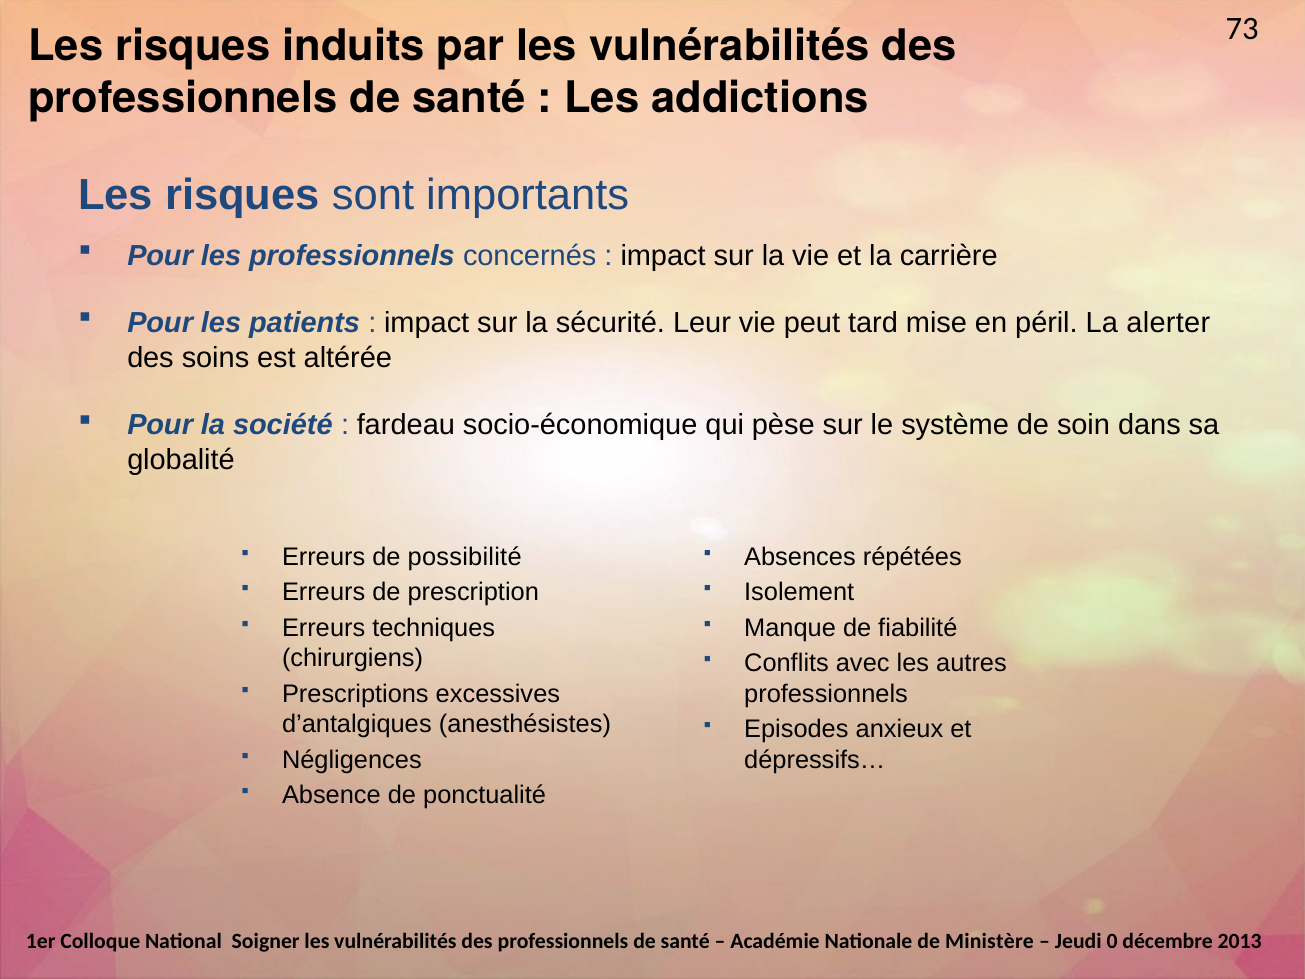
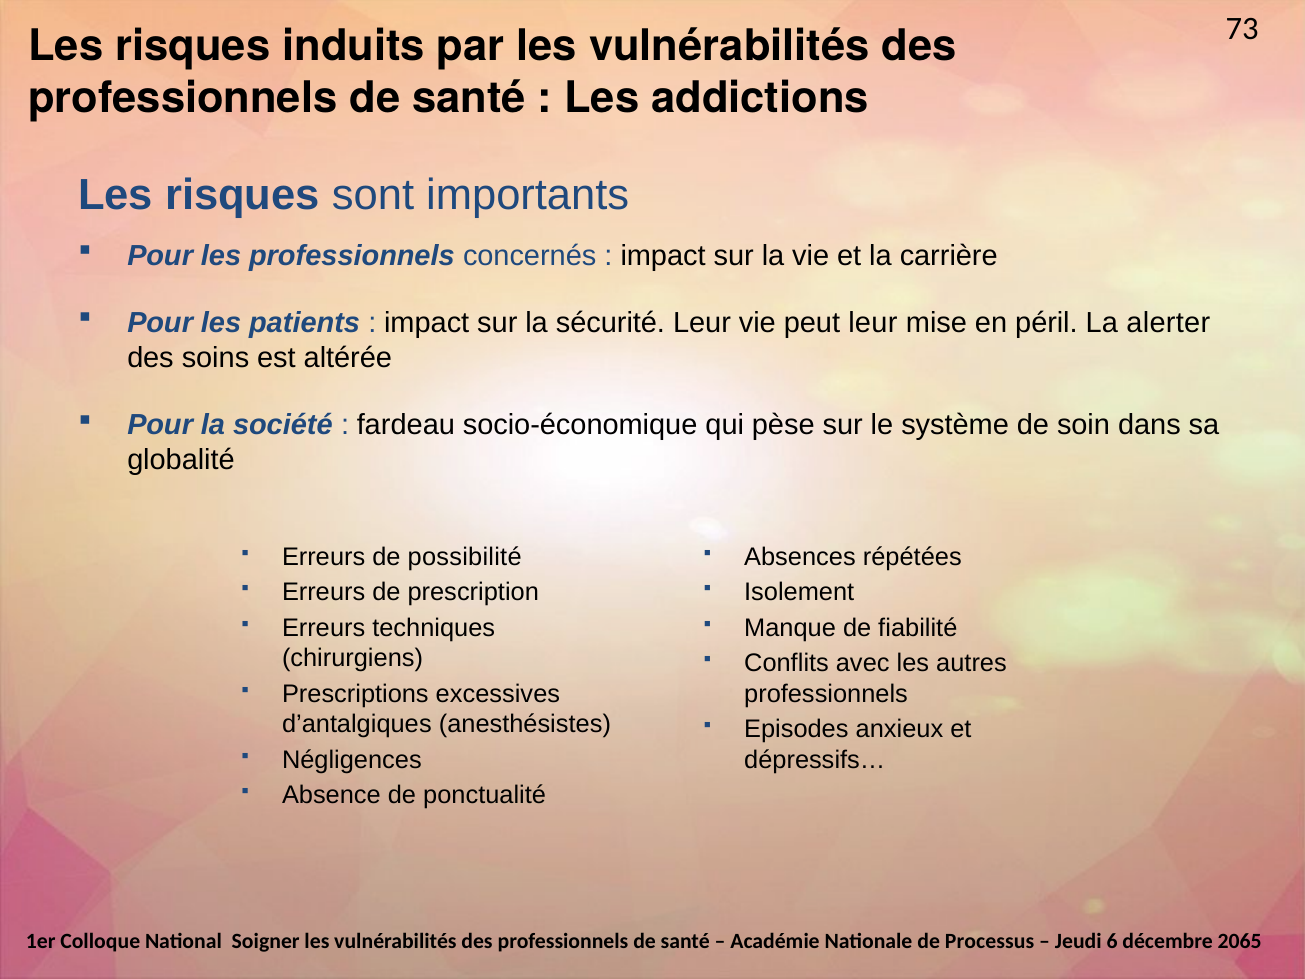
peut tard: tard -> leur
Ministère: Ministère -> Processus
0: 0 -> 6
2013: 2013 -> 2065
